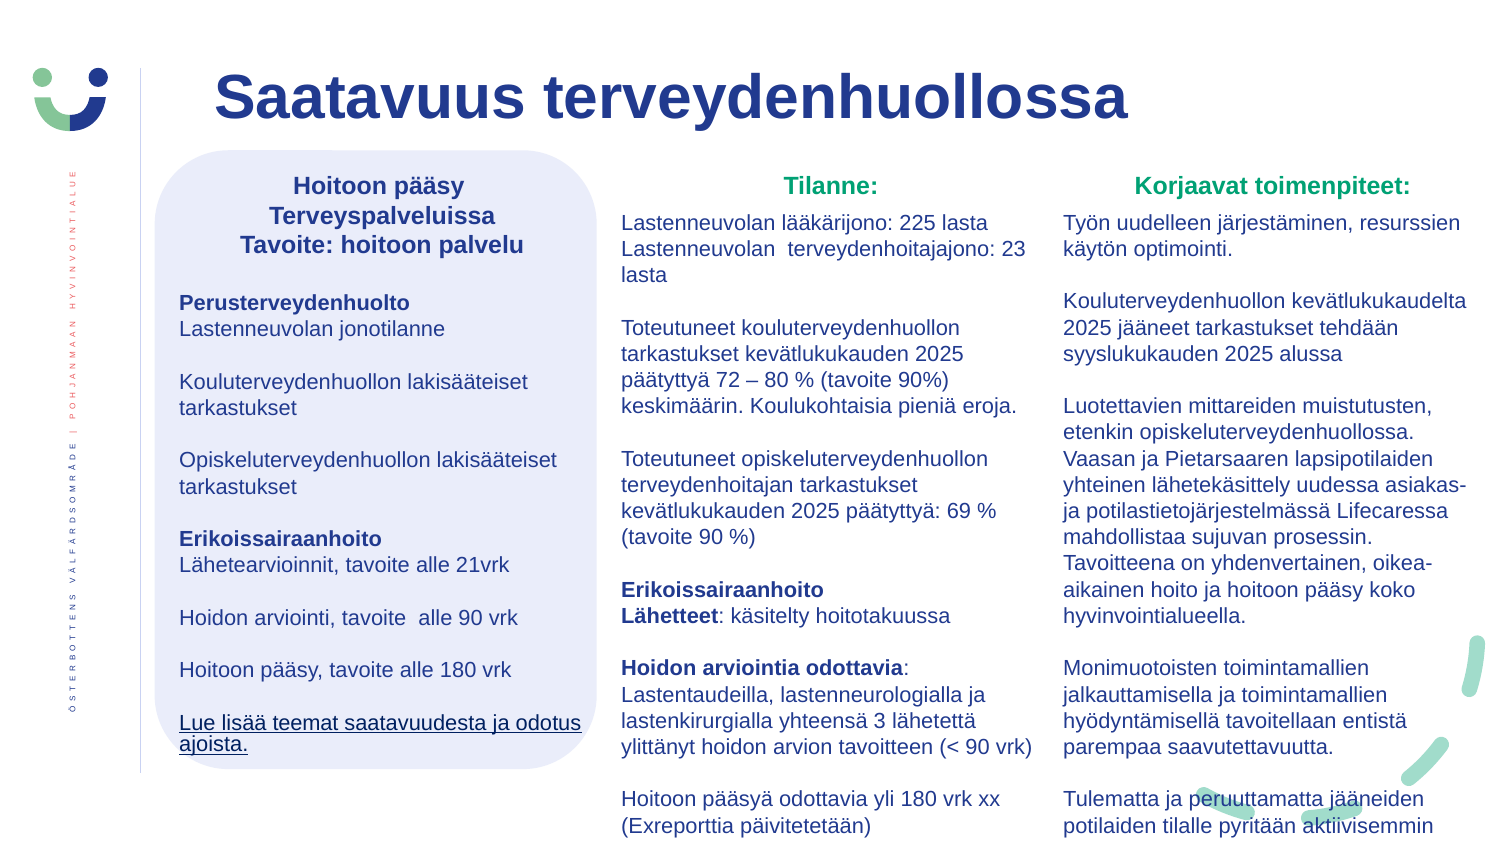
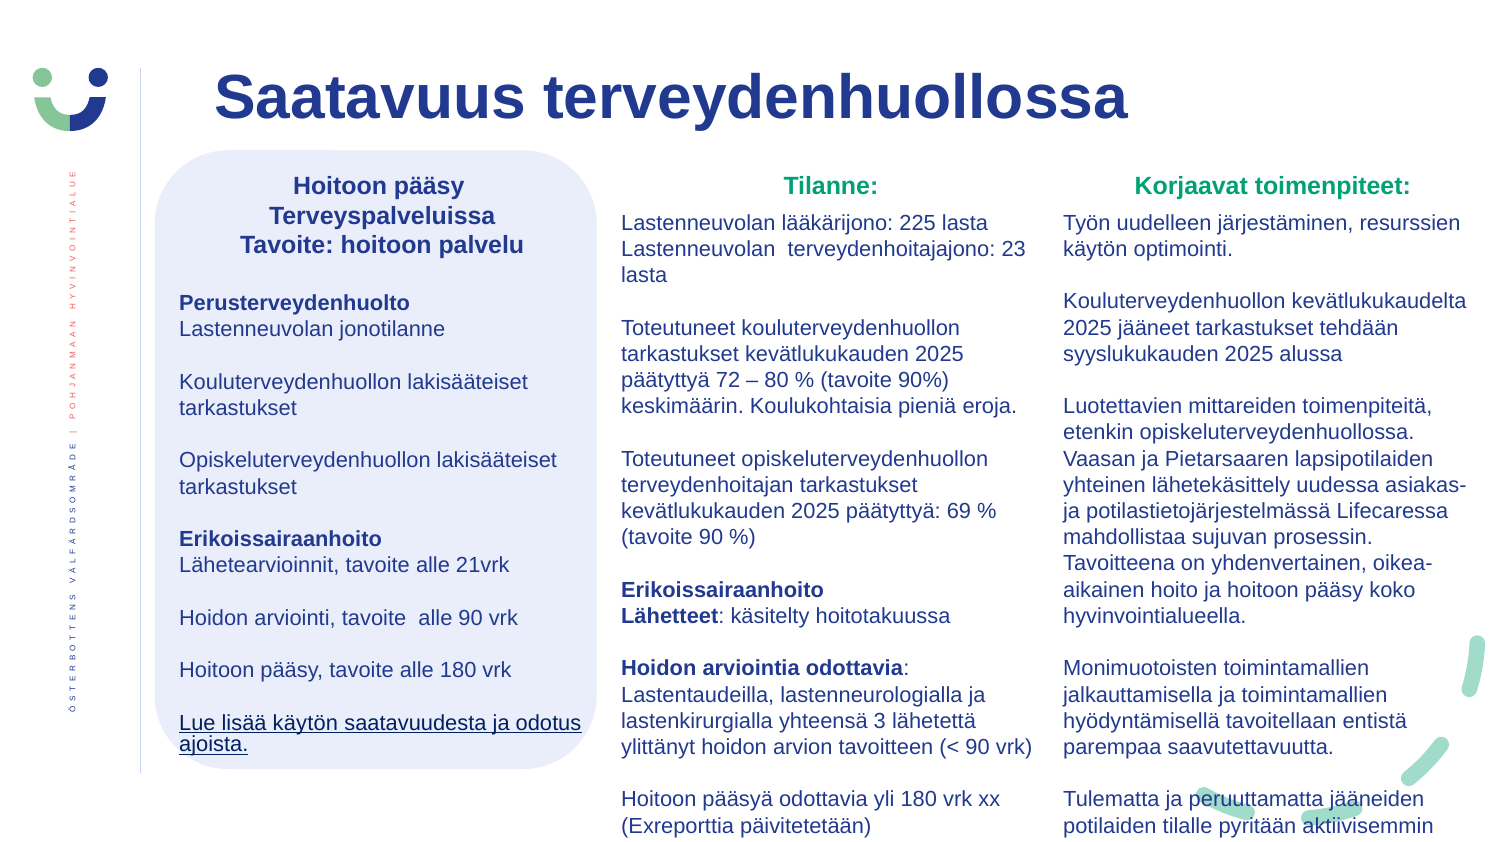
muistutusten: muistutusten -> toimenpiteitä
lisää teemat: teemat -> käytön
